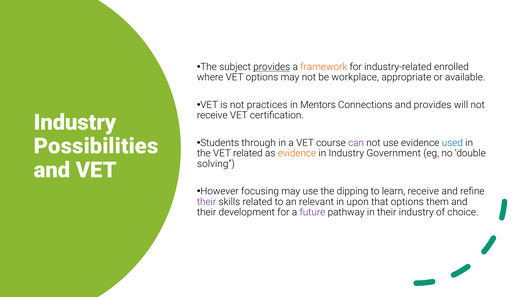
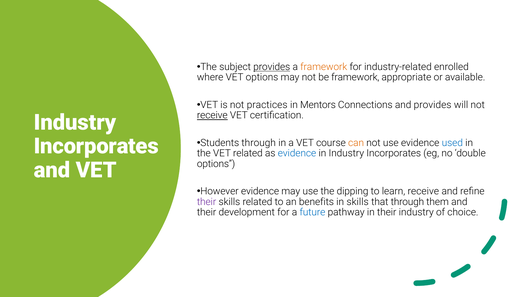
be workplace: workplace -> framework
receive at (212, 116) underline: none -> present
Possibilities at (96, 147): Possibilities -> Incorporates
can colour: purple -> orange
evidence at (297, 154) colour: orange -> blue
in Industry Government: Government -> Incorporates
solving at (216, 164): solving -> options
However focusing: focusing -> evidence
relevant: relevant -> benefits
in upon: upon -> skills
that options: options -> through
future colour: purple -> blue
